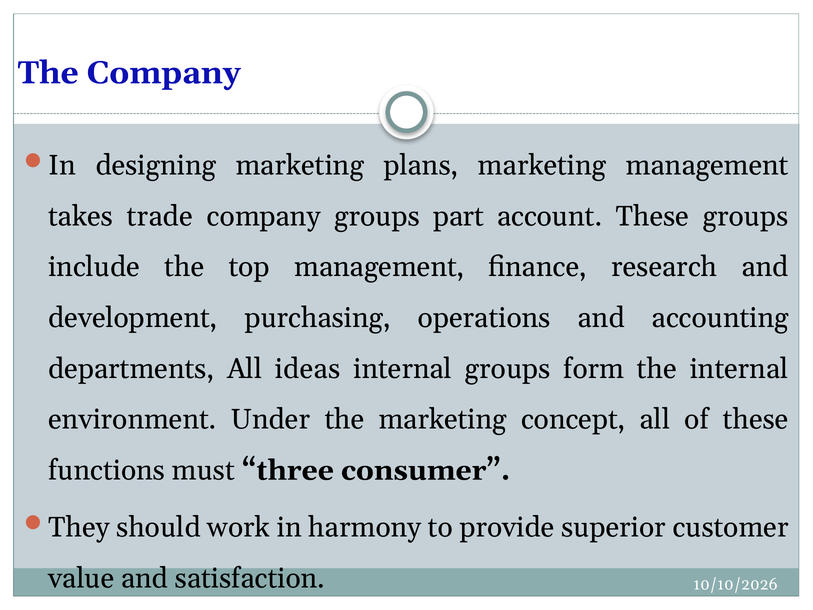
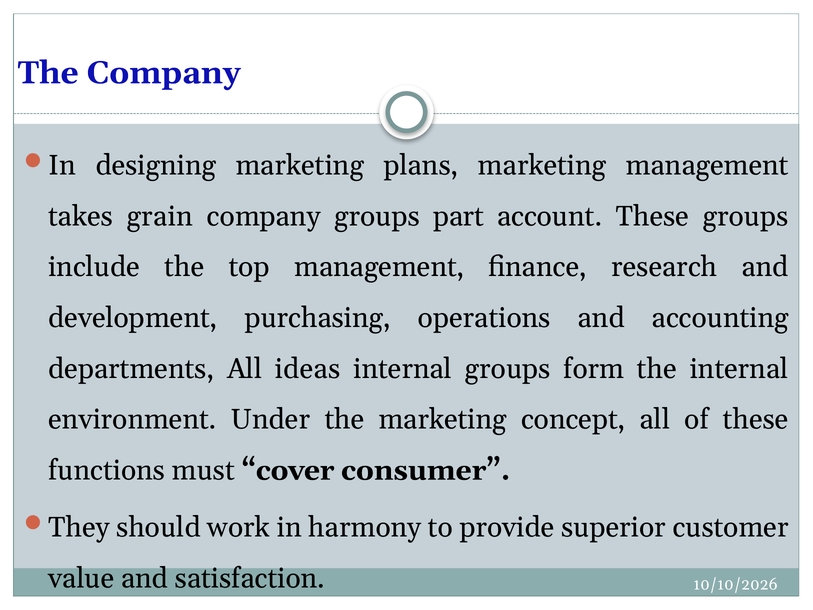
trade: trade -> grain
three: three -> cover
